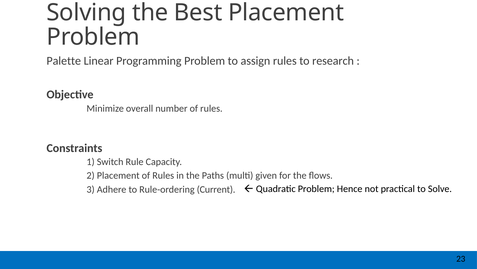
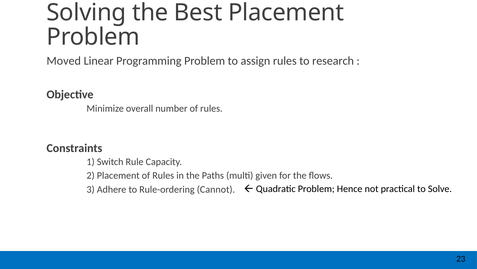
Palette: Palette -> Moved
Current: Current -> Cannot
